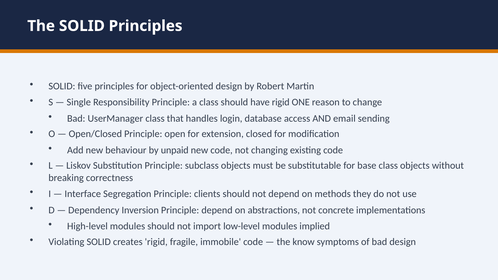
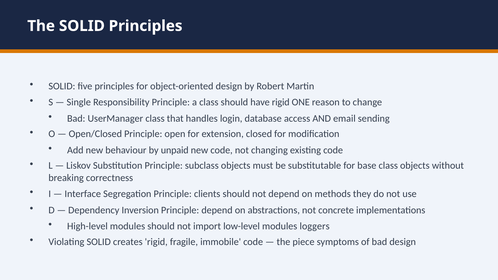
implied: implied -> loggers
know: know -> piece
